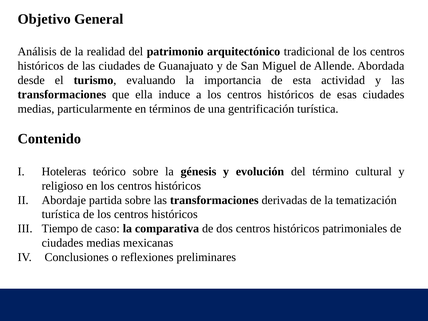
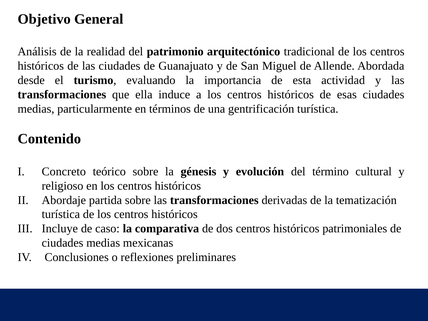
Hoteleras: Hoteleras -> Concreto
Tiempo: Tiempo -> Incluye
